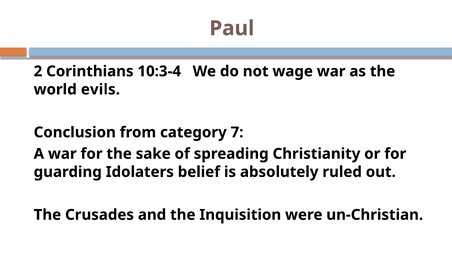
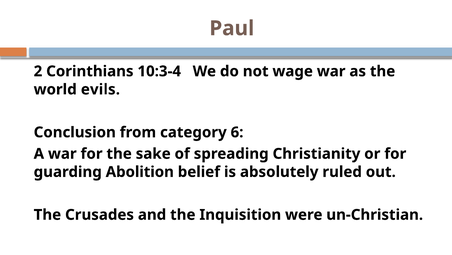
7: 7 -> 6
Idolaters: Idolaters -> Abolition
